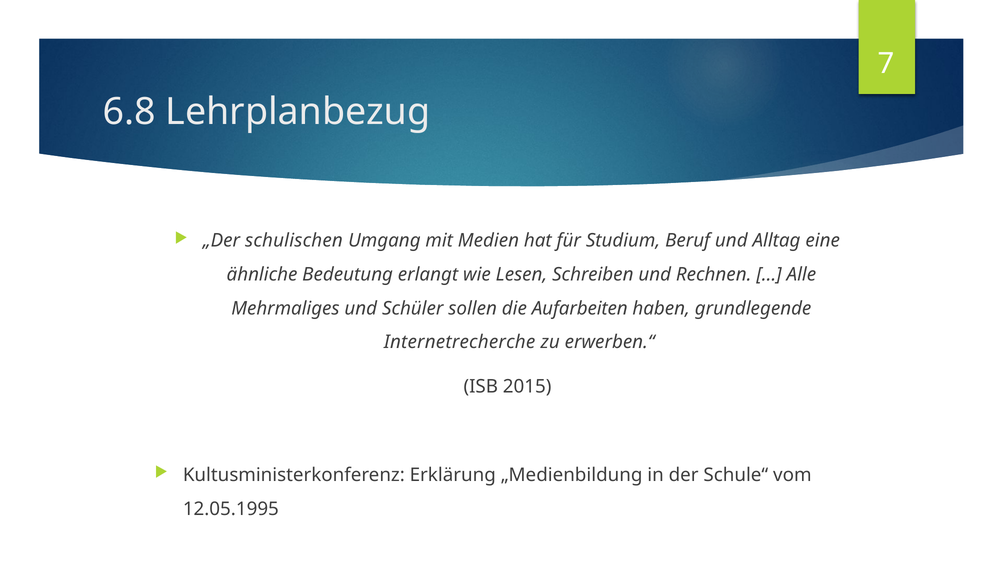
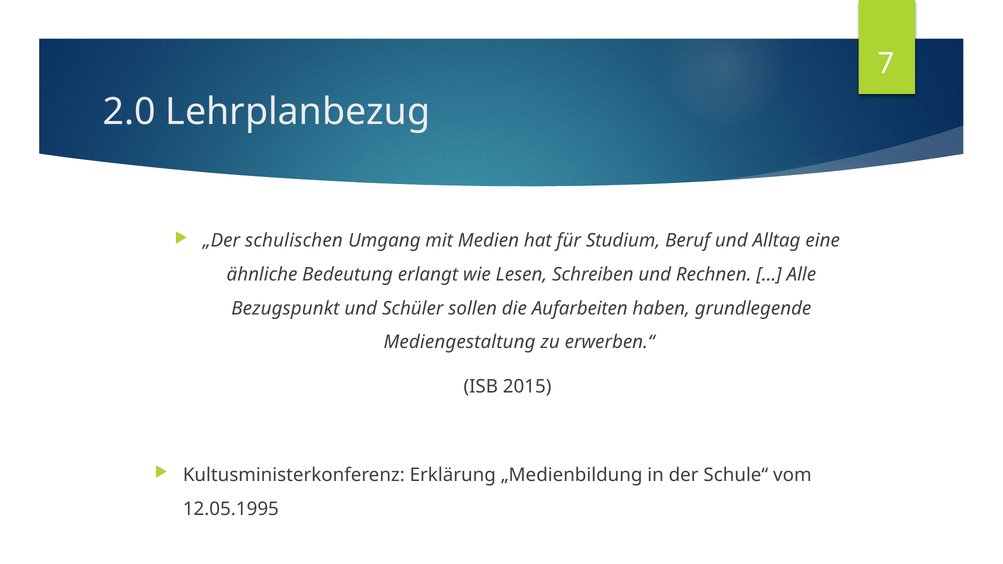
6.8: 6.8 -> 2.0
Mehrmaliges: Mehrmaliges -> Bezugspunkt
Internetrecherche: Internetrecherche -> Mediengestaltung
